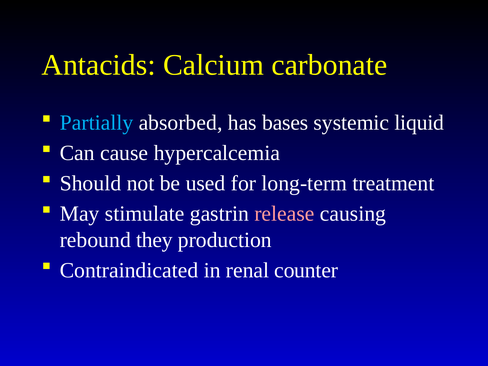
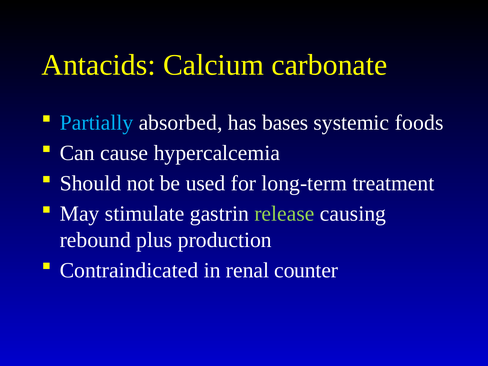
liquid: liquid -> foods
release colour: pink -> light green
they: they -> plus
